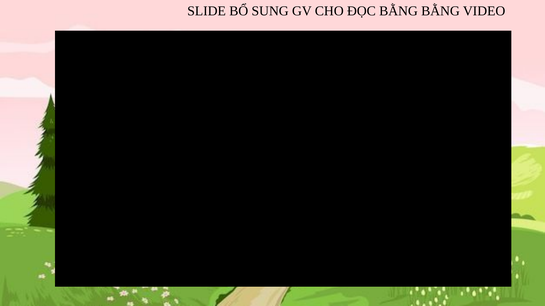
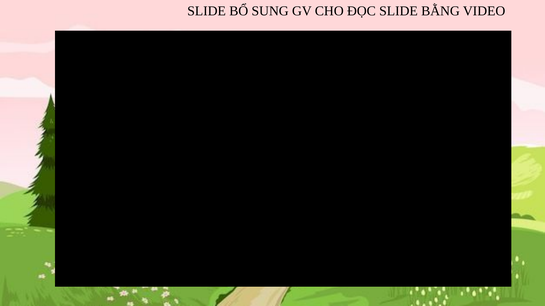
ĐỌC BẰNG: BẰNG -> SLIDE
